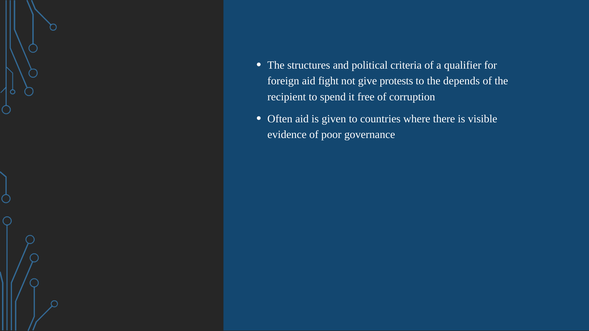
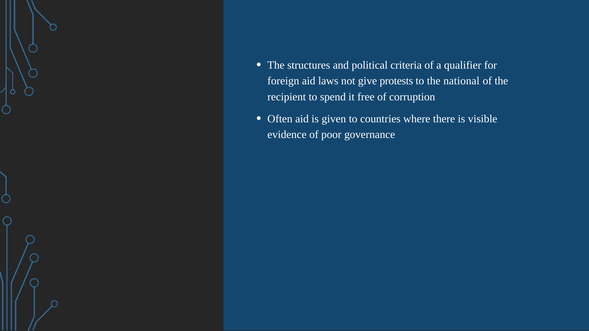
fight: fight -> laws
depends: depends -> national
